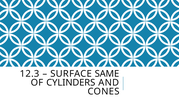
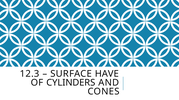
SAME: SAME -> HAVE
